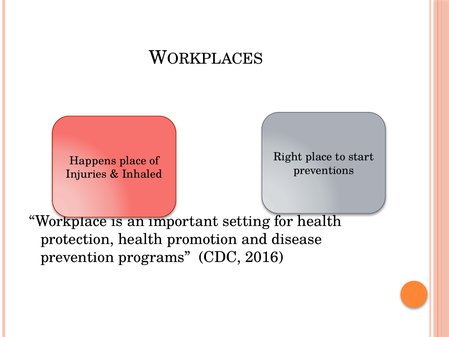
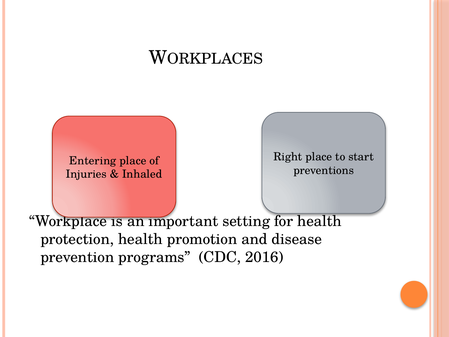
Happens: Happens -> Entering
